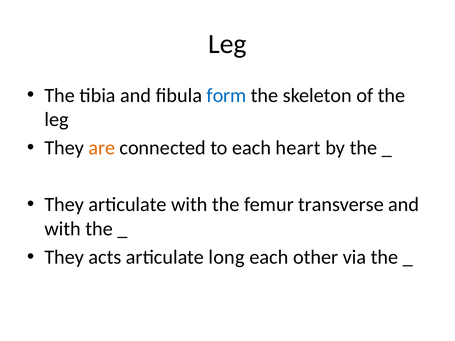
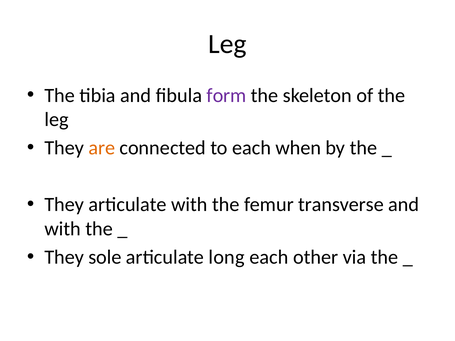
form colour: blue -> purple
heart: heart -> when
acts: acts -> sole
